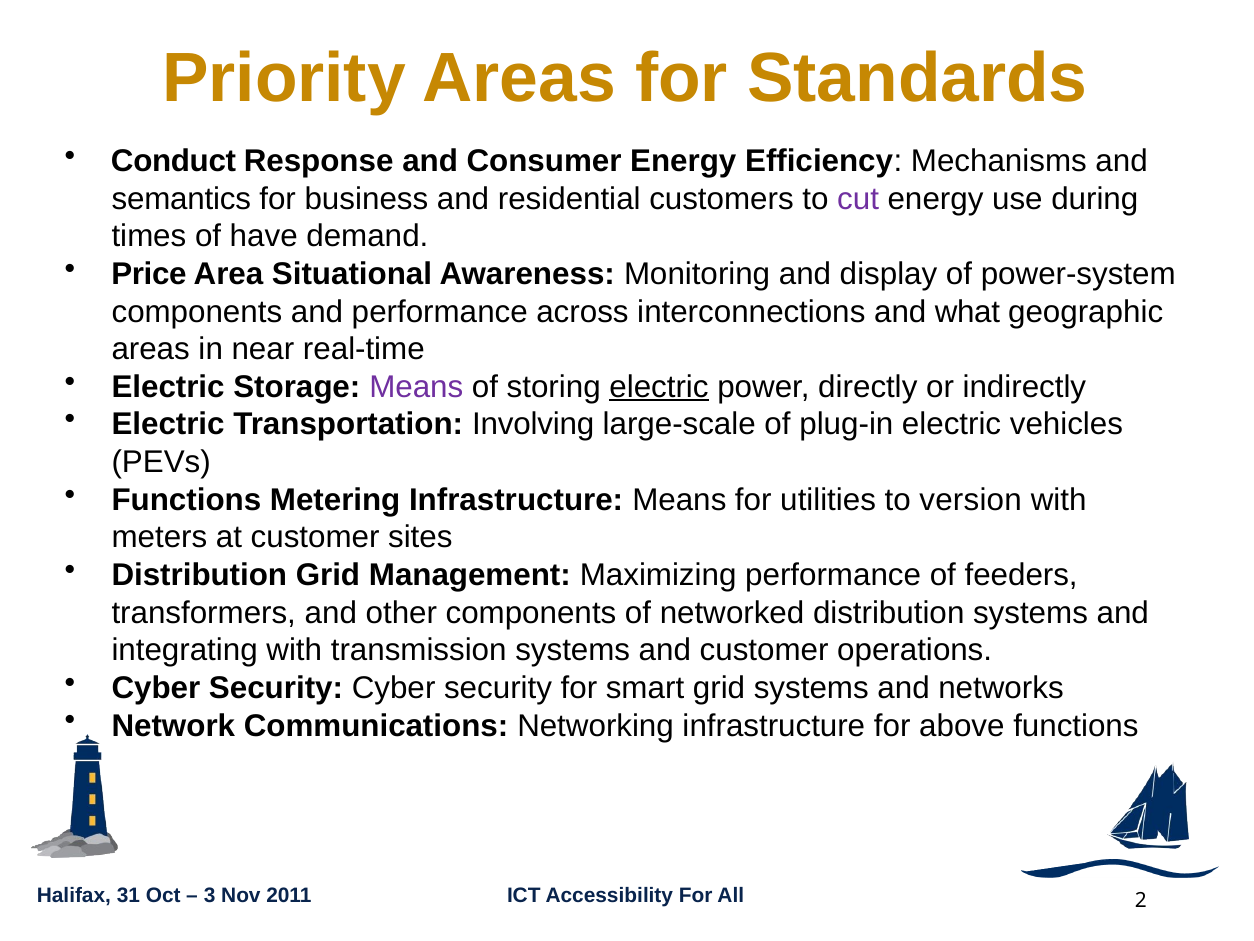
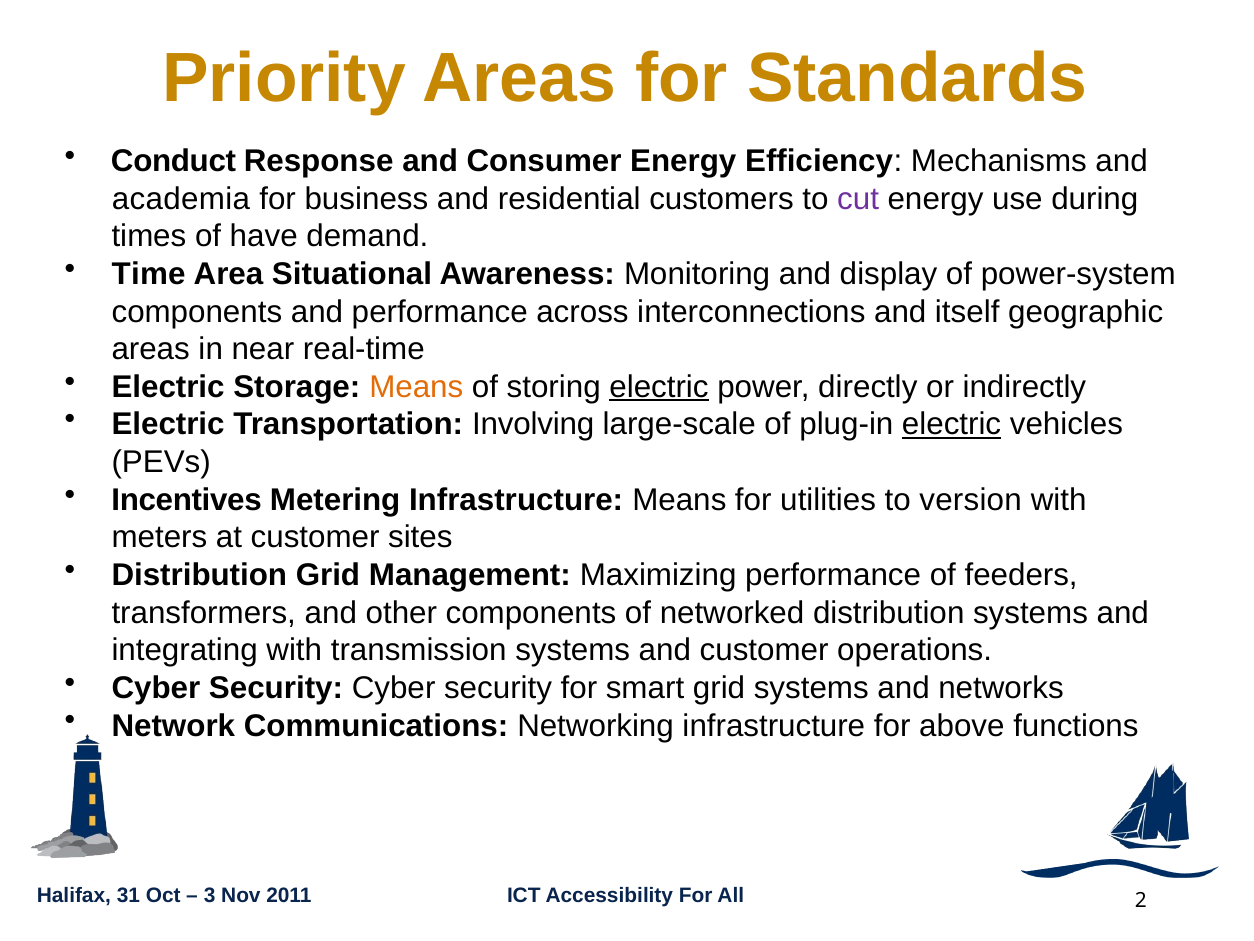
semantics: semantics -> academia
Price: Price -> Time
what: what -> itself
Means at (416, 387) colour: purple -> orange
electric at (952, 424) underline: none -> present
Functions at (186, 500): Functions -> Incentives
